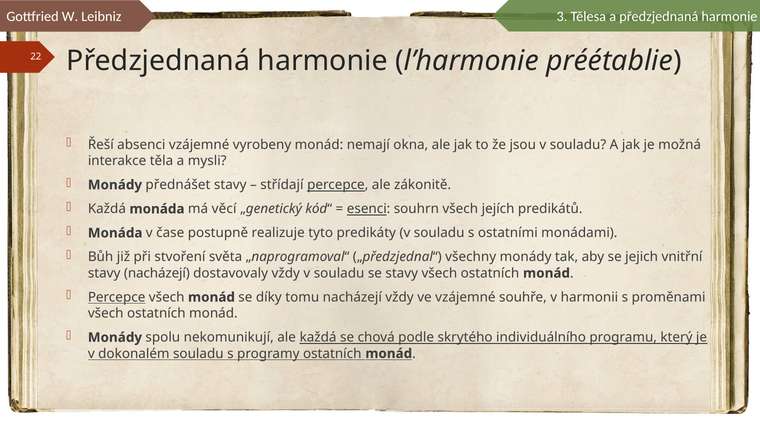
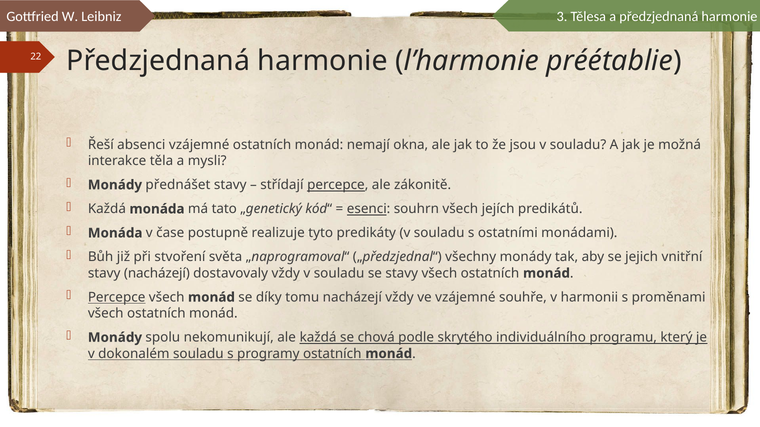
vzájemné vyrobeny: vyrobeny -> ostatních
věcí: věcí -> tato
